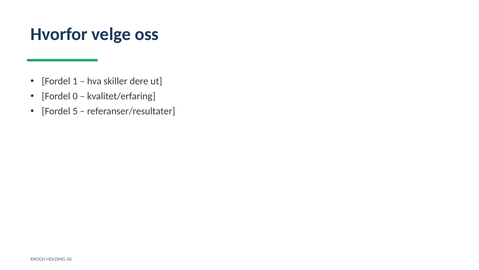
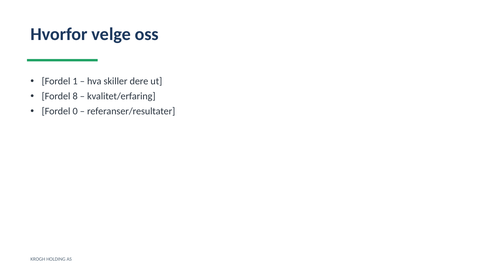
0: 0 -> 8
5: 5 -> 0
